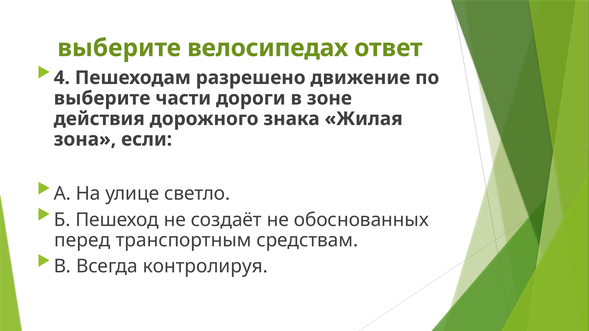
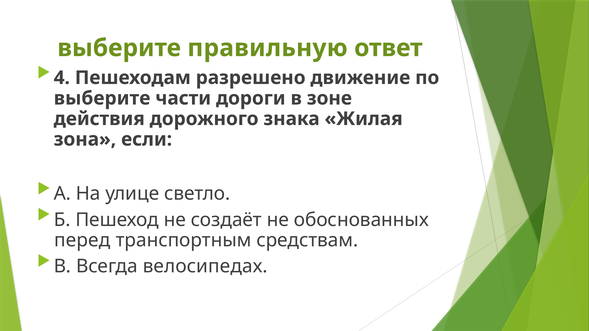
велосипедах: велосипедах -> правильную
контролируя: контролируя -> велосипедах
